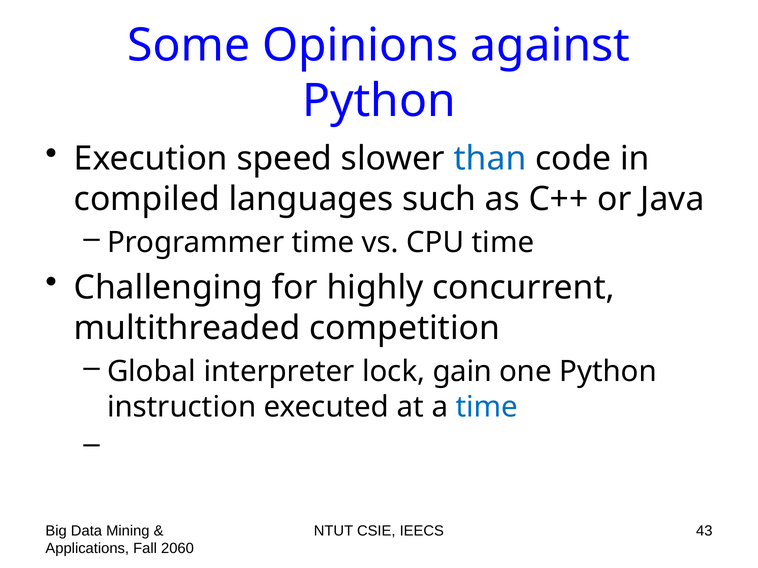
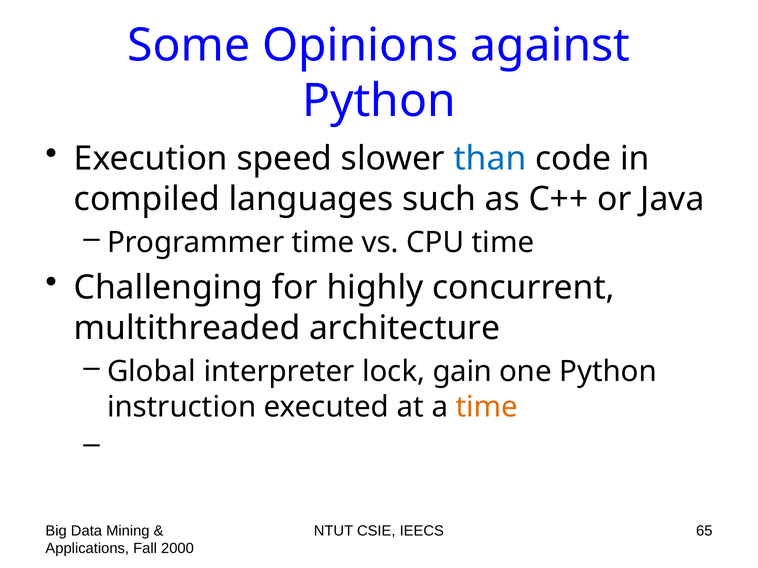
competition: competition -> architecture
time at (487, 407) colour: blue -> orange
43: 43 -> 65
2060: 2060 -> 2000
